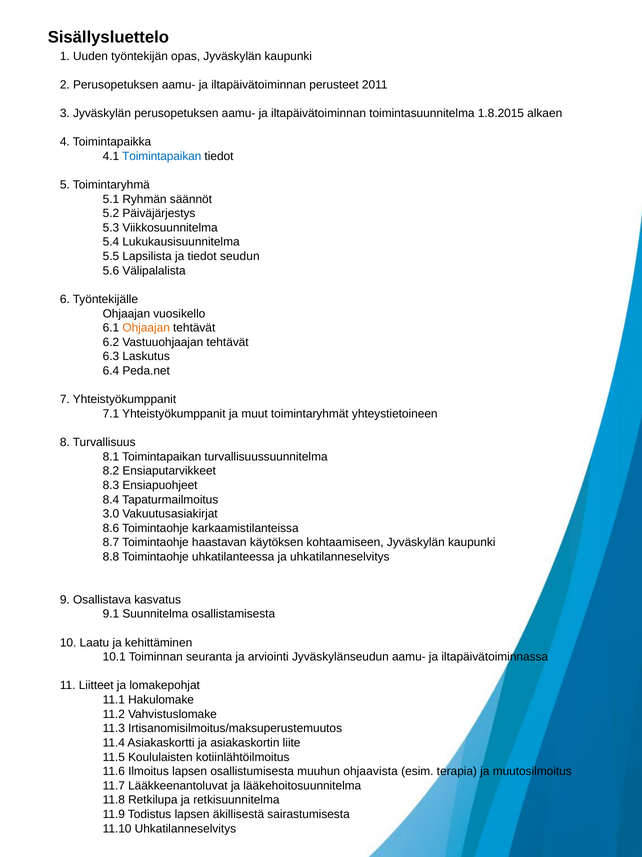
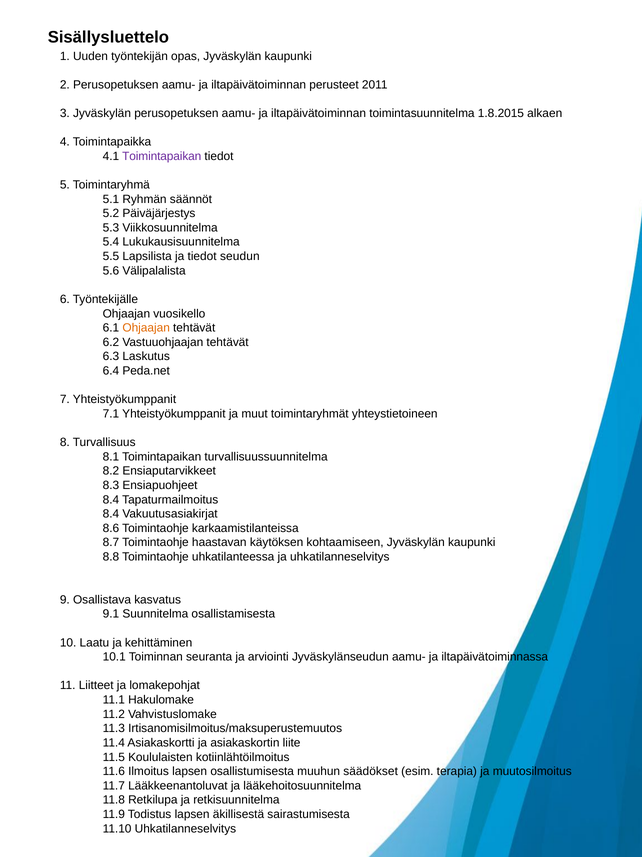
Toimintapaikan at (162, 156) colour: blue -> purple
3.0 at (111, 513): 3.0 -> 8.4
ohjaavista: ohjaavista -> säädökset
